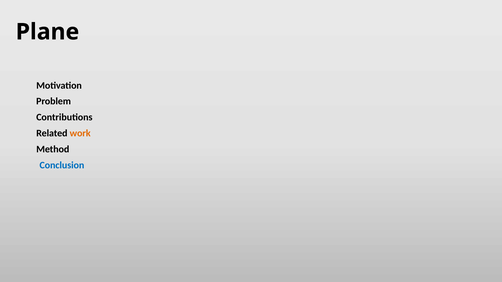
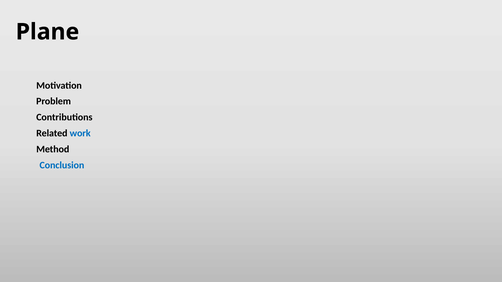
work colour: orange -> blue
